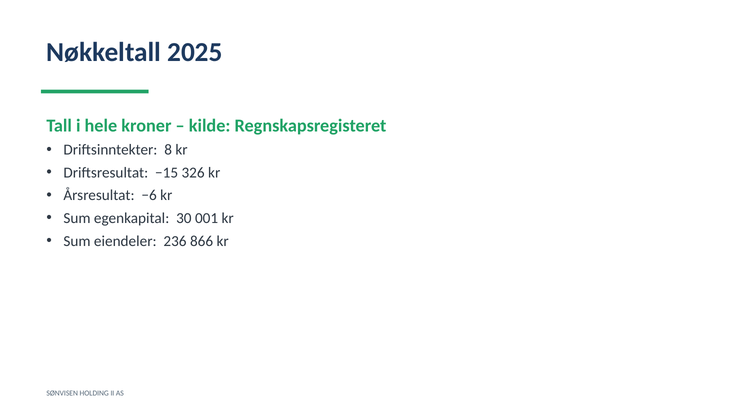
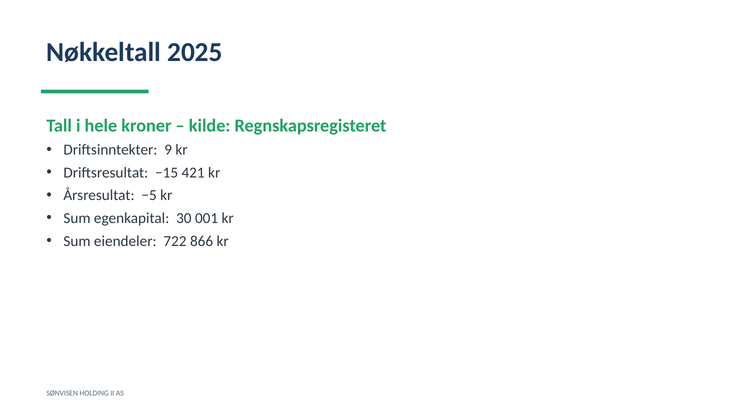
8: 8 -> 9
326: 326 -> 421
−6: −6 -> −5
236: 236 -> 722
